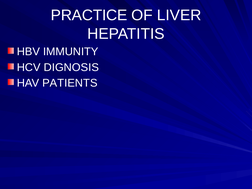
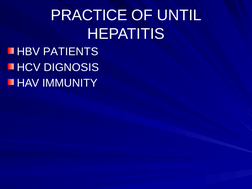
LIVER: LIVER -> UNTIL
IMMUNITY: IMMUNITY -> PATIENTS
PATIENTS: PATIENTS -> IMMUNITY
